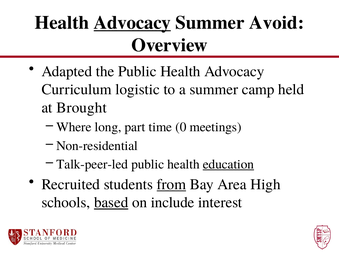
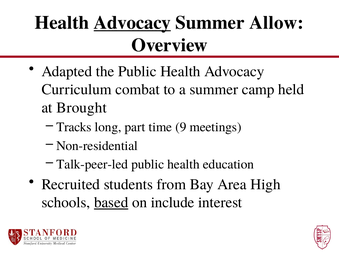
Avoid: Avoid -> Allow
logistic: logistic -> combat
Where: Where -> Tracks
0: 0 -> 9
education underline: present -> none
from underline: present -> none
